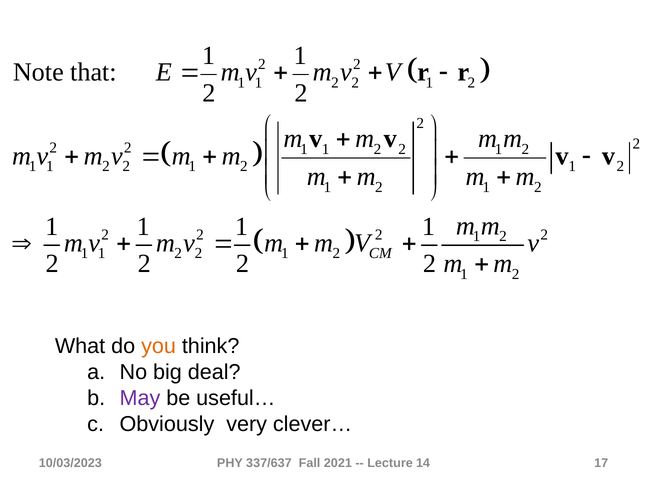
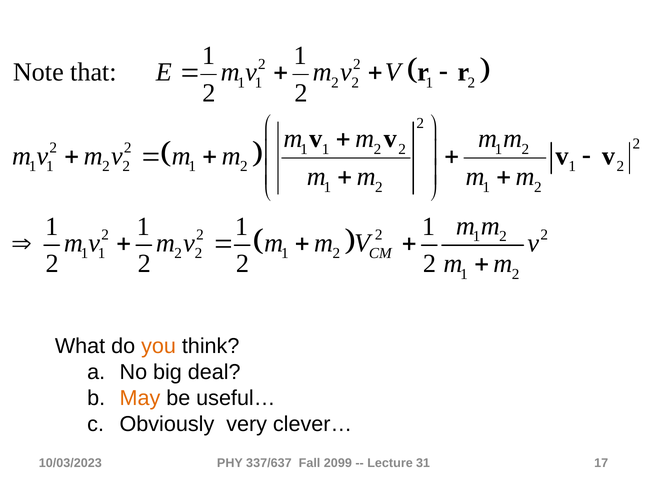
May colour: purple -> orange
2021: 2021 -> 2099
14: 14 -> 31
